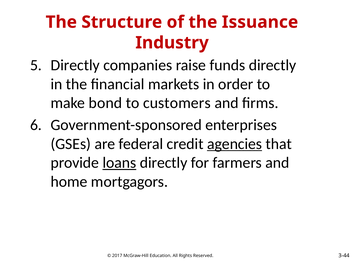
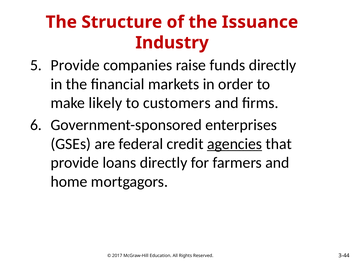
Directly at (75, 65): Directly -> Provide
bond: bond -> likely
loans underline: present -> none
